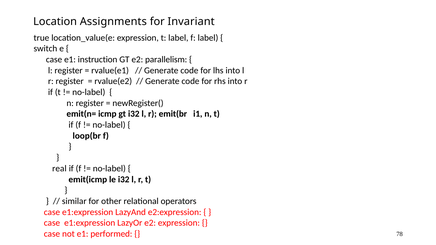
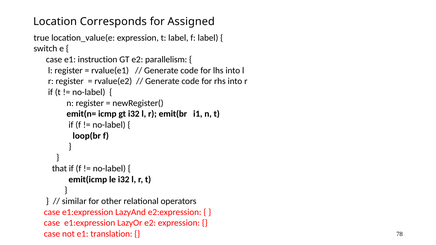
Assignments: Assignments -> Corresponds
Invariant: Invariant -> Assigned
real: real -> that
performed: performed -> translation
